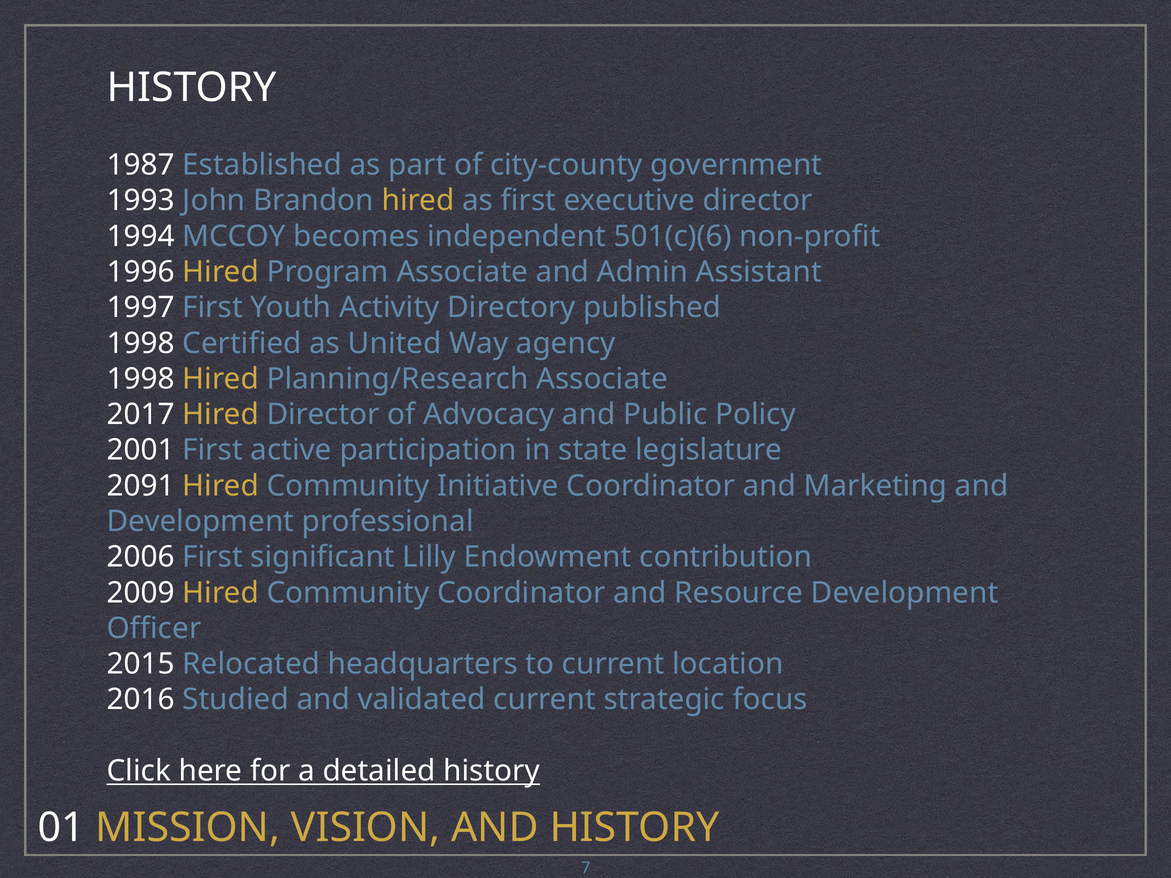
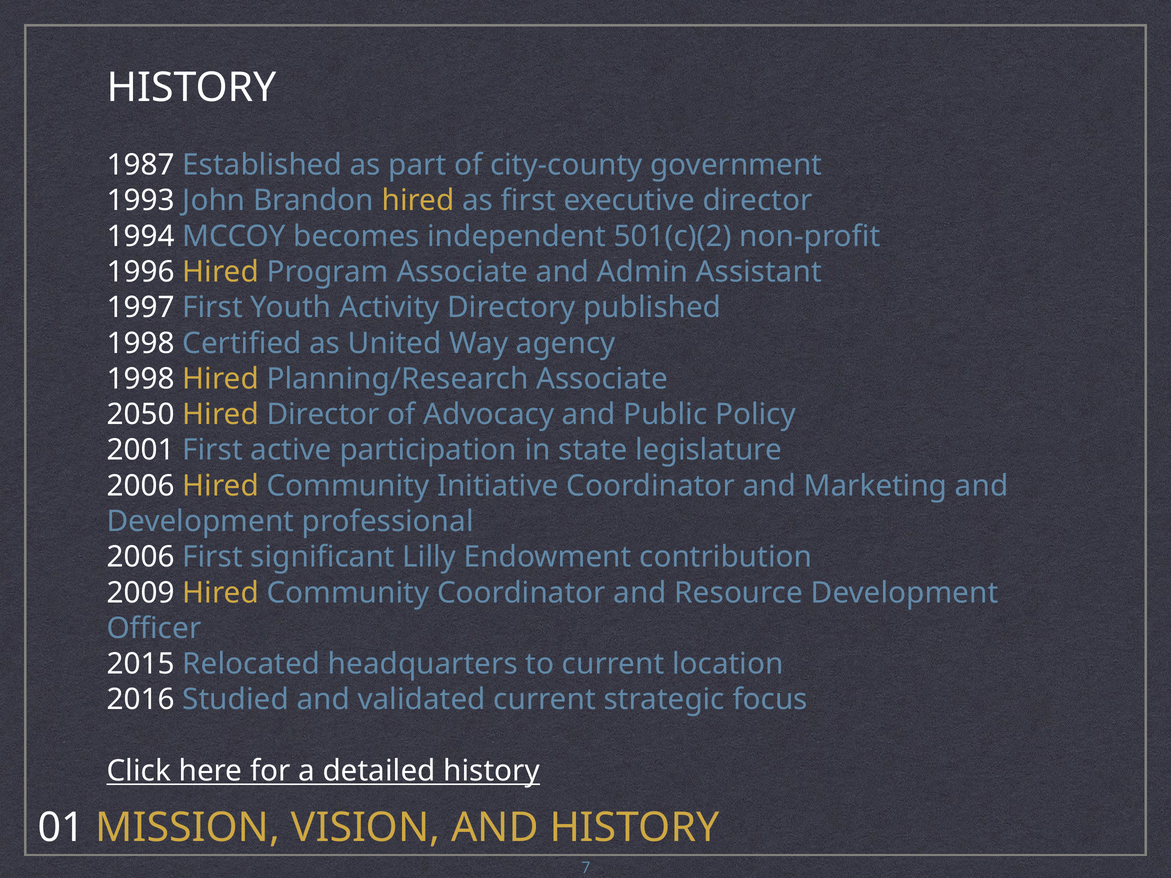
501(c)(6: 501(c)(6 -> 501(c)(2
2017: 2017 -> 2050
2091 at (141, 486): 2091 -> 2006
